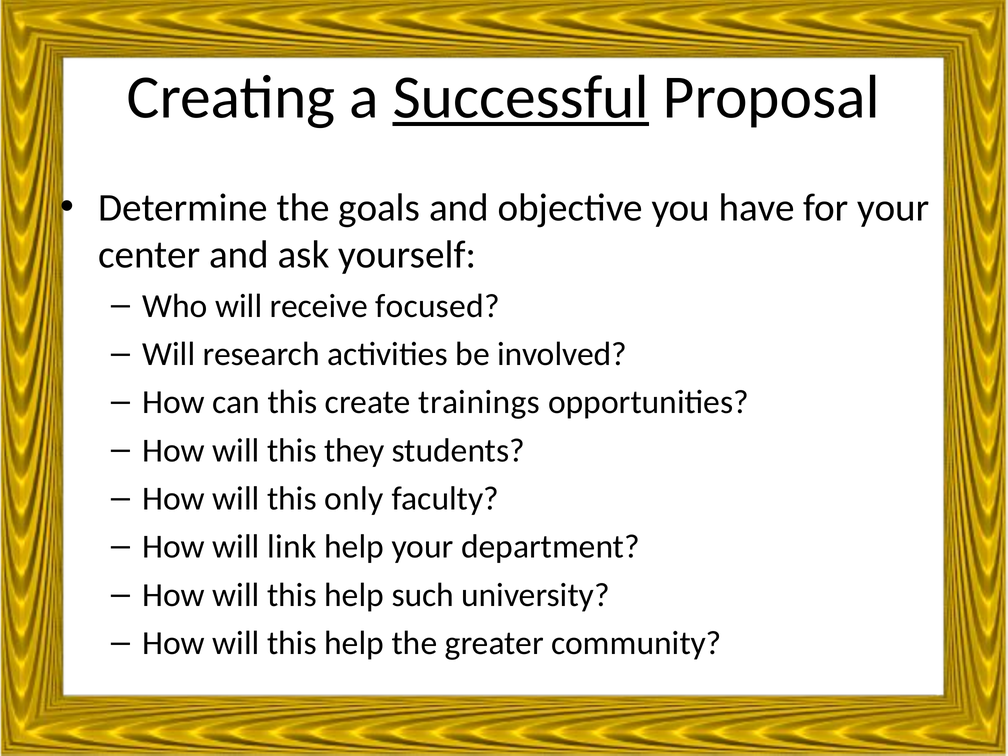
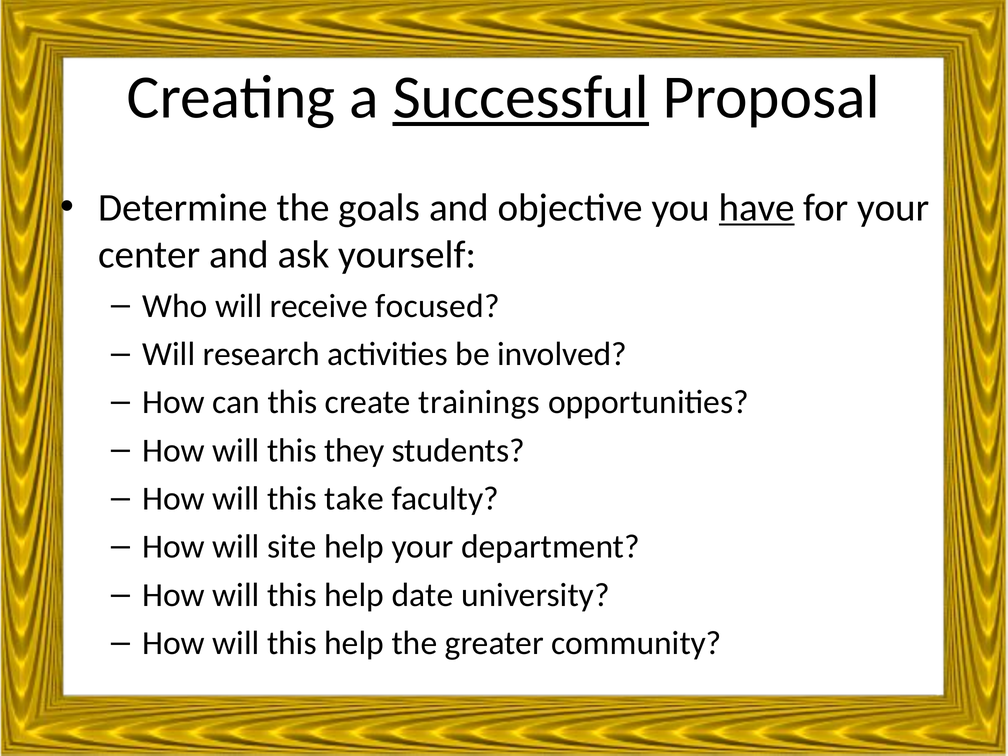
have underline: none -> present
only: only -> take
link: link -> site
such: such -> date
